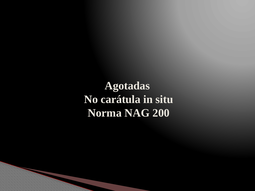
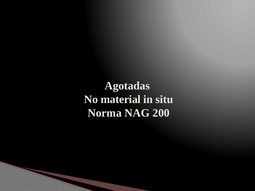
carátula: carátula -> material
